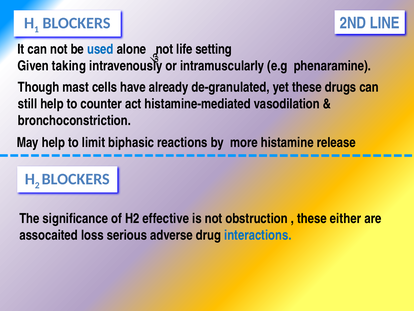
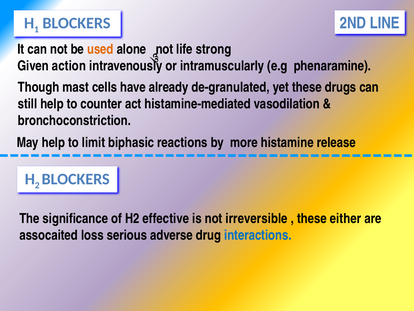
used colour: blue -> orange
setting: setting -> strong
taking: taking -> action
obstruction: obstruction -> irreversible
